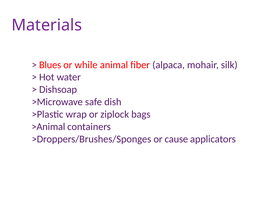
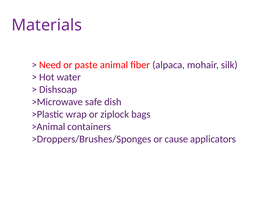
Blues: Blues -> Need
while: while -> paste
